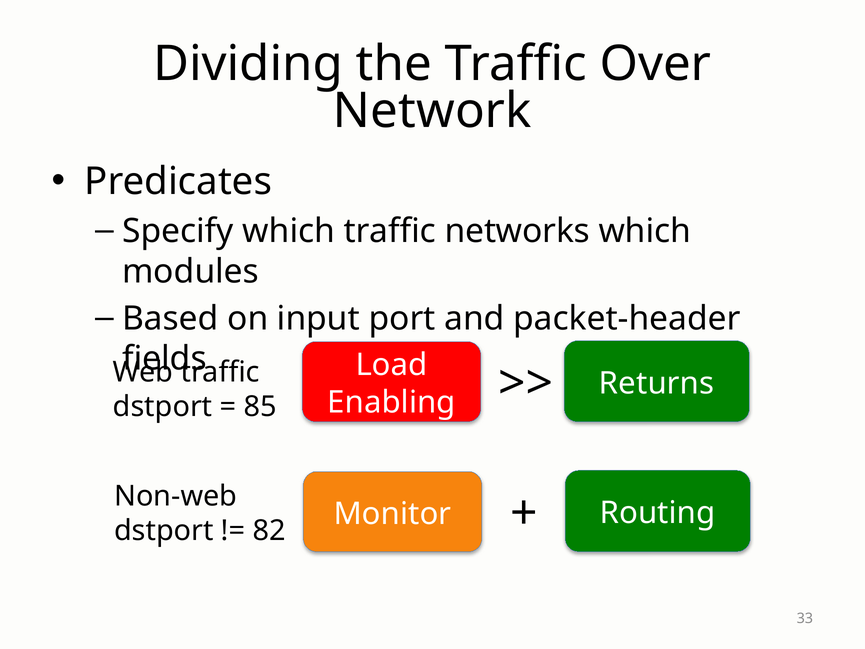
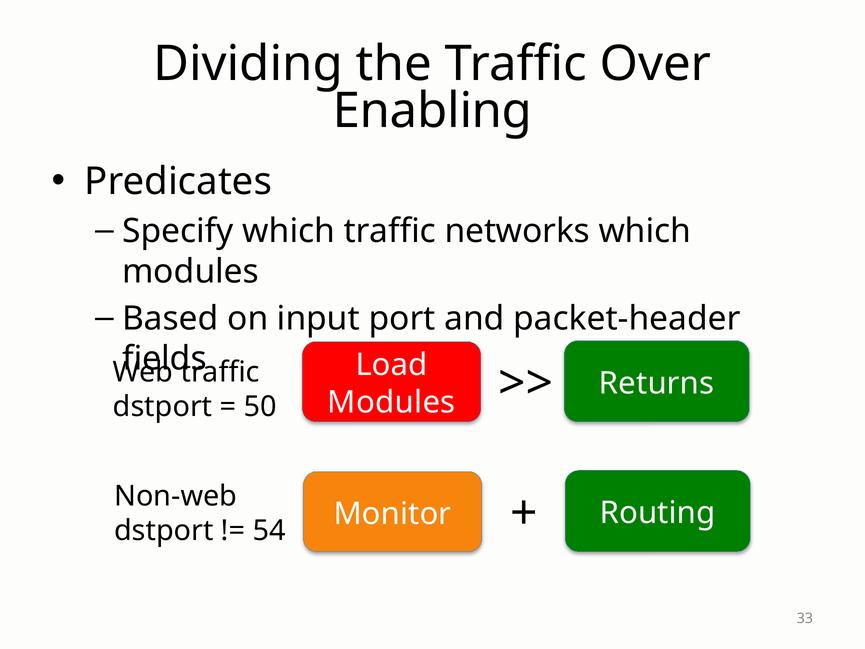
Network: Network -> Enabling
Enabling at (392, 402): Enabling -> Modules
85: 85 -> 50
82: 82 -> 54
